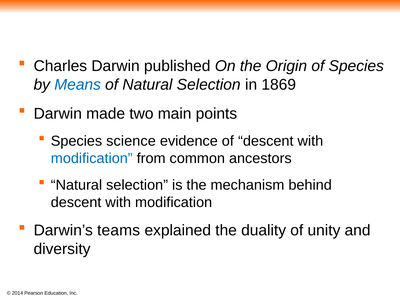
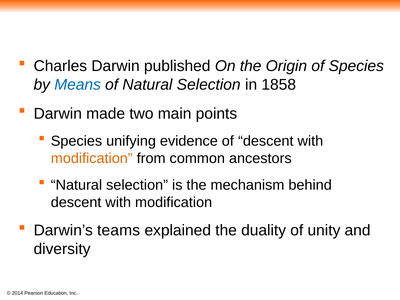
1869: 1869 -> 1858
science: science -> unifying
modification at (92, 158) colour: blue -> orange
